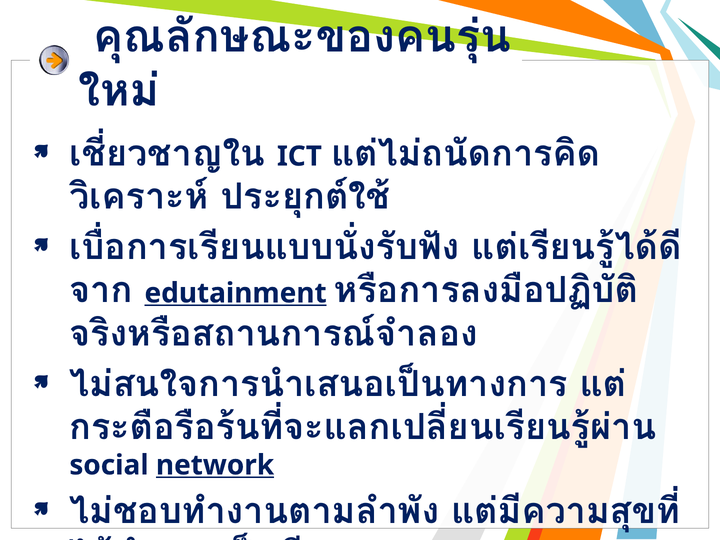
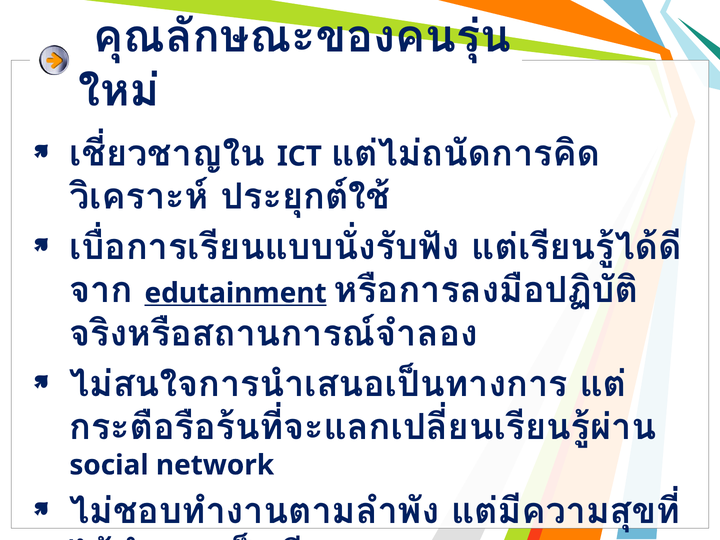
network underline: present -> none
